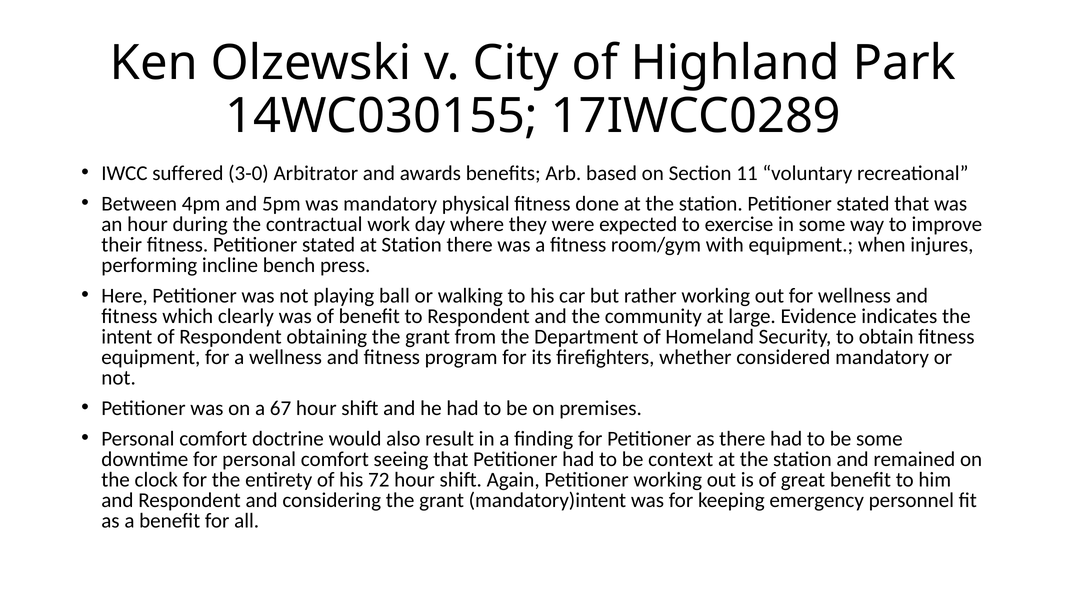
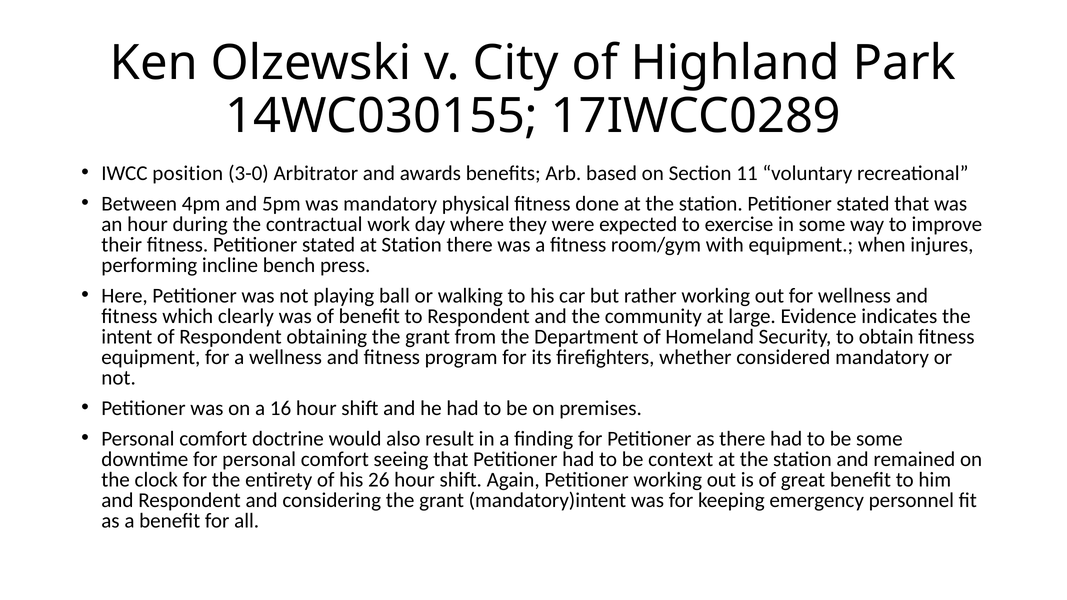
suffered: suffered -> position
67: 67 -> 16
72: 72 -> 26
